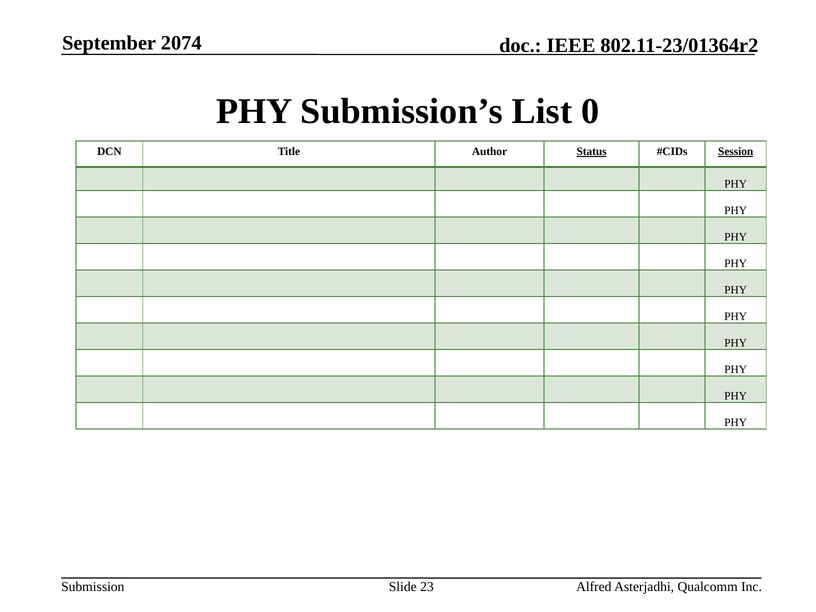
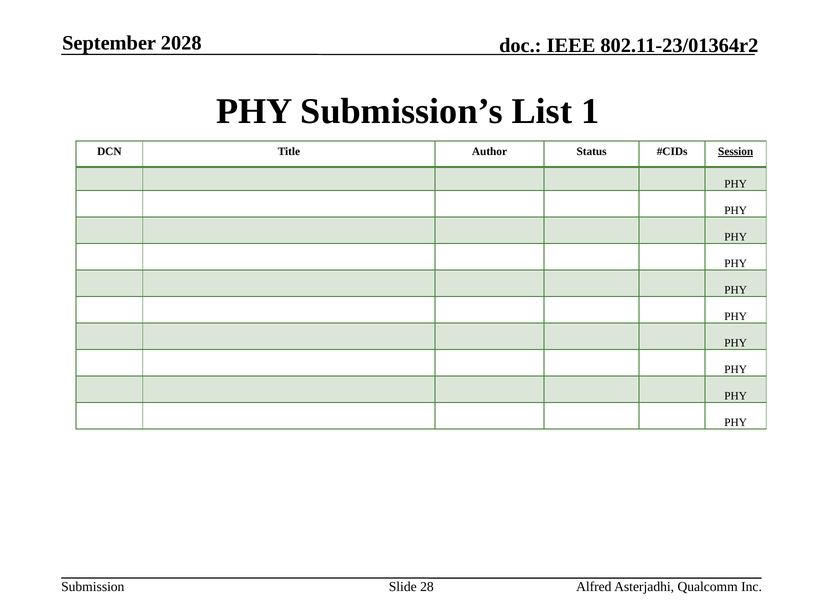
2074: 2074 -> 2028
0: 0 -> 1
Status underline: present -> none
23: 23 -> 28
